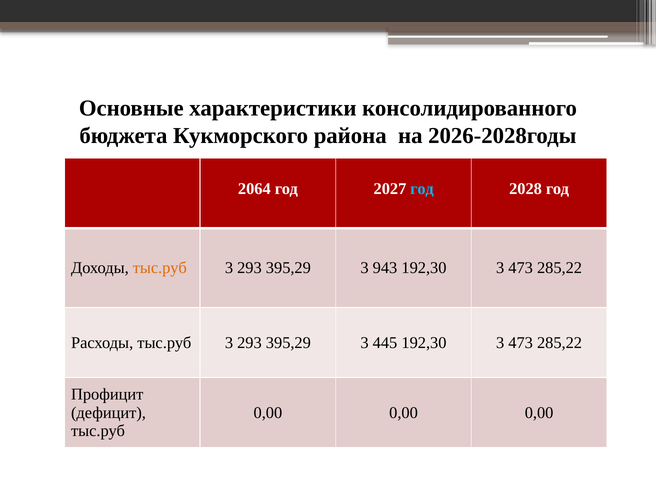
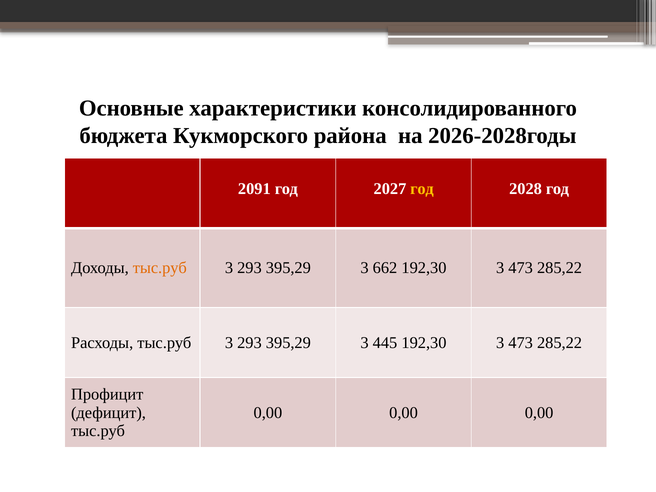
2064: 2064 -> 2091
год at (422, 189) colour: light blue -> yellow
943: 943 -> 662
